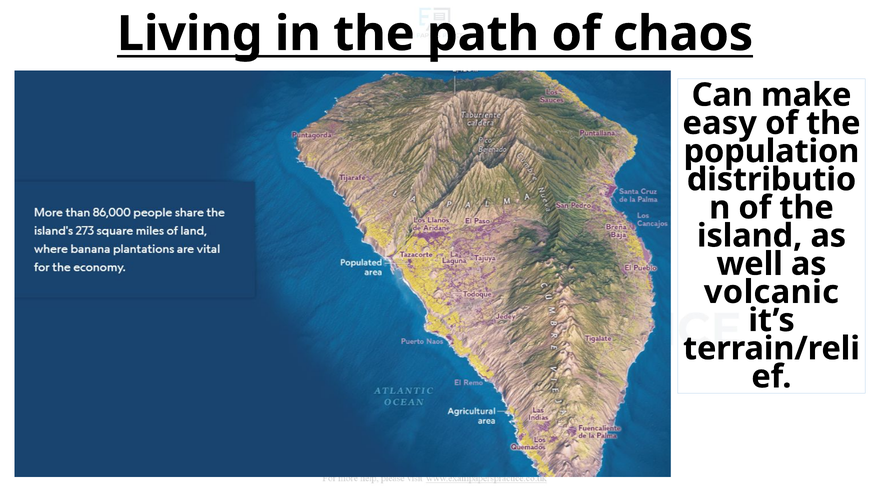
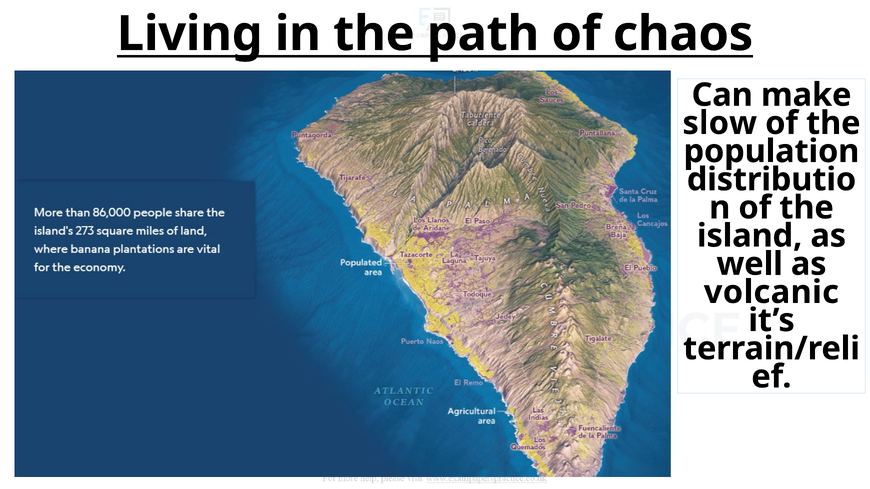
easy: easy -> slow
